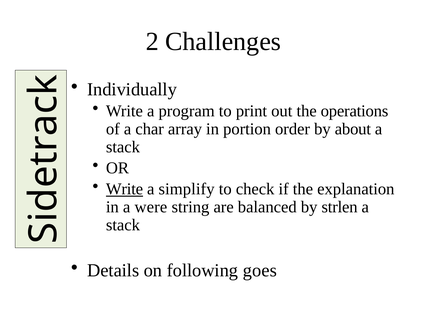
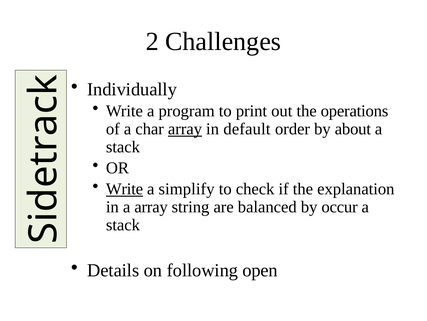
array at (185, 129) underline: none -> present
portion: portion -> default
a were: were -> array
strlen: strlen -> occur
goes: goes -> open
